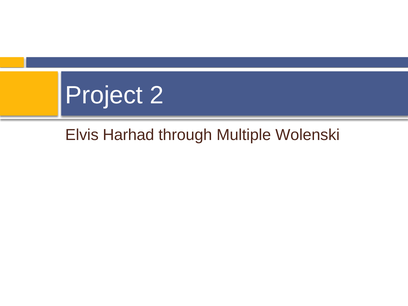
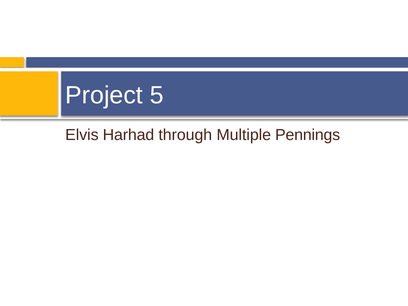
2: 2 -> 5
Wolenski: Wolenski -> Pennings
